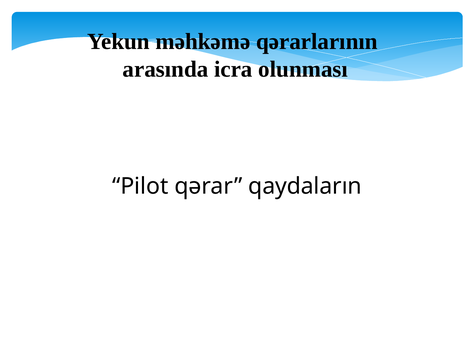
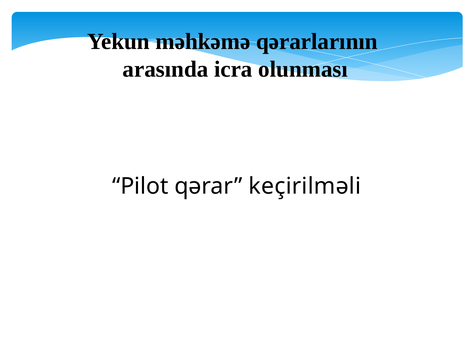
qaydaların: qaydaların -> keçirilməli
